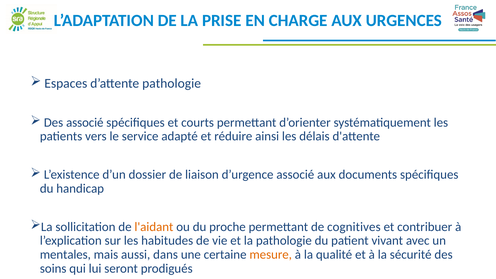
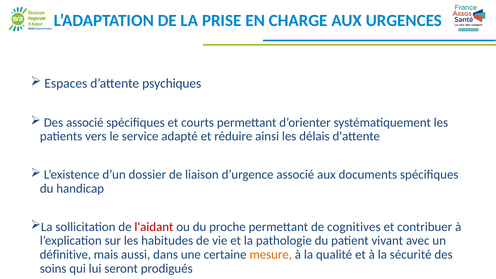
d’attente pathologie: pathologie -> psychiques
l'aidant colour: orange -> red
mentales: mentales -> définitive
